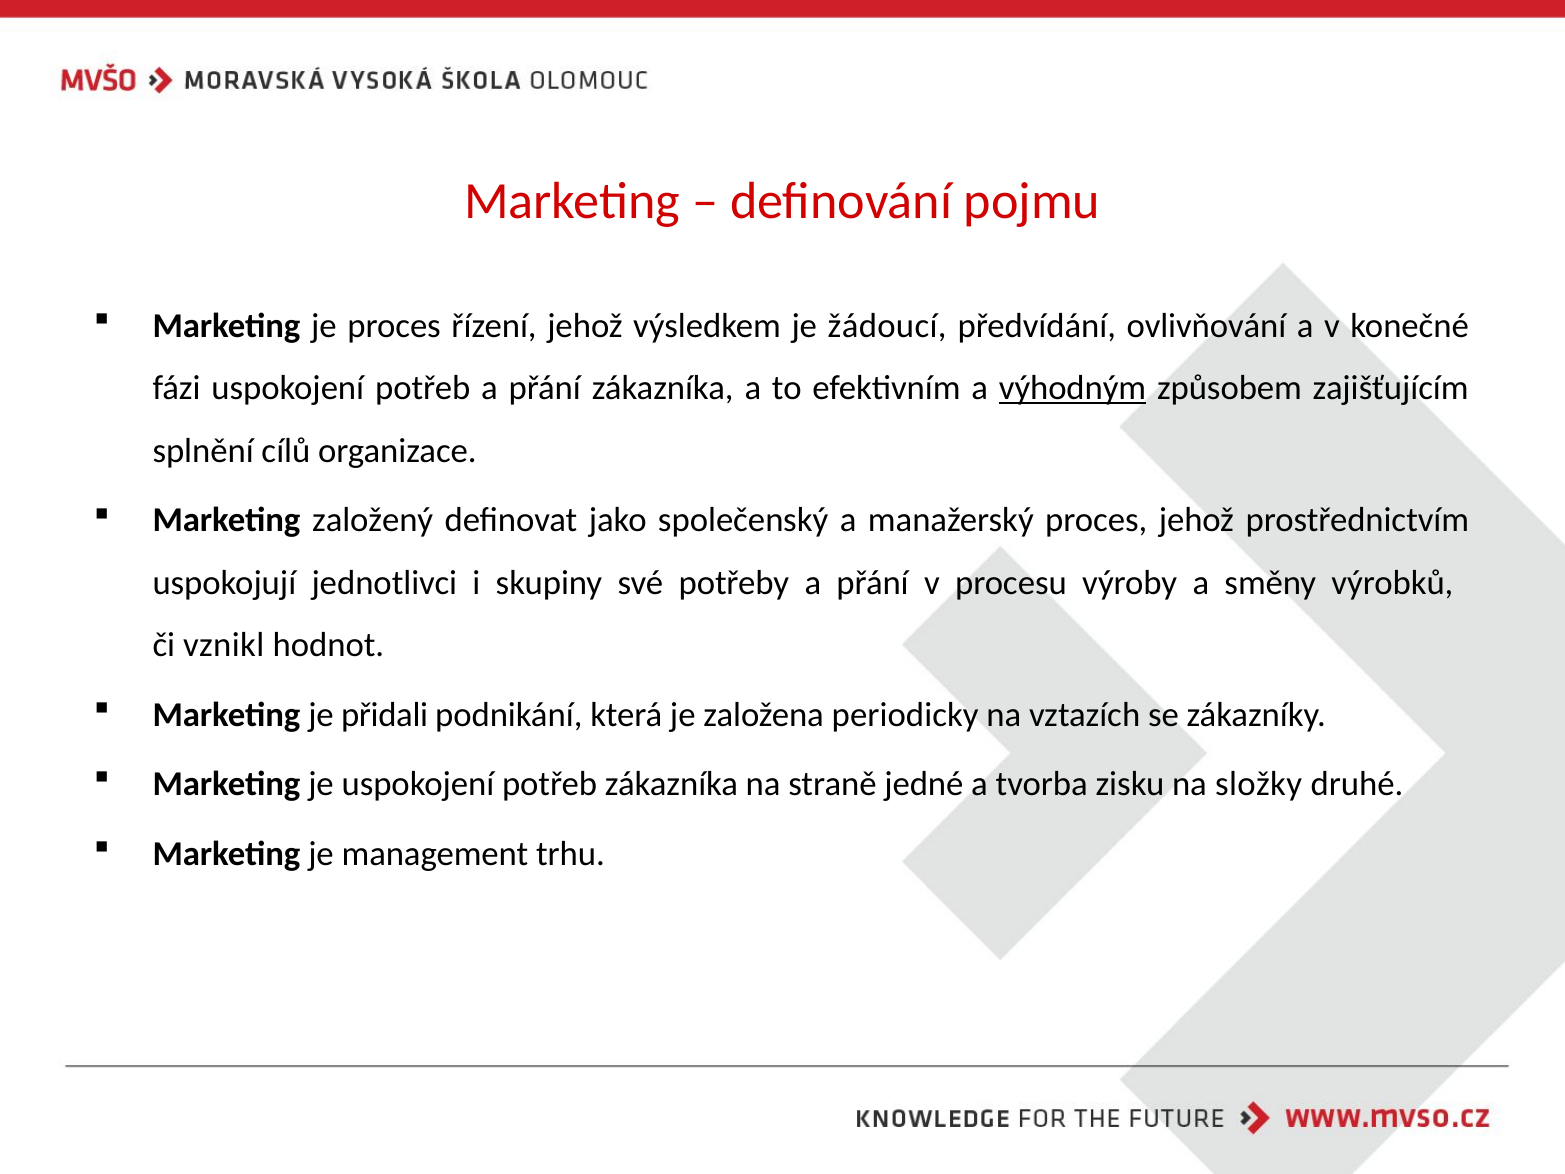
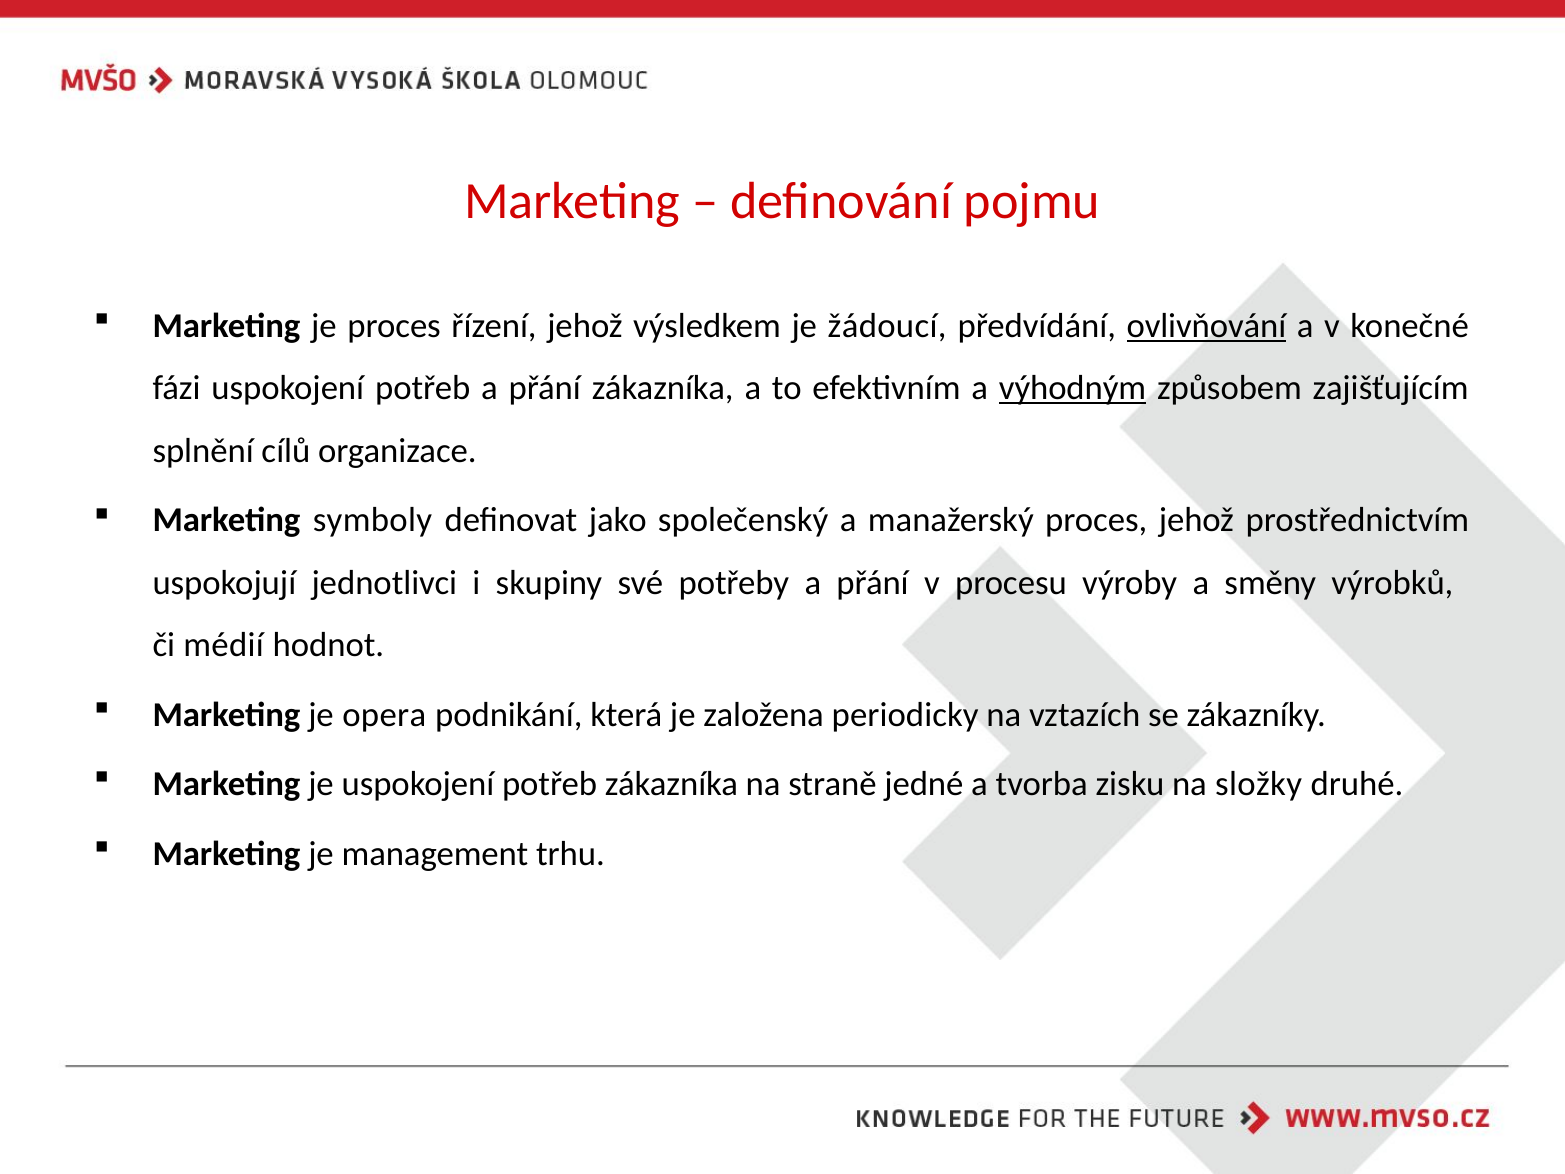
ovlivňování underline: none -> present
založený: založený -> symboly
vznikl: vznikl -> médií
přidali: přidali -> opera
